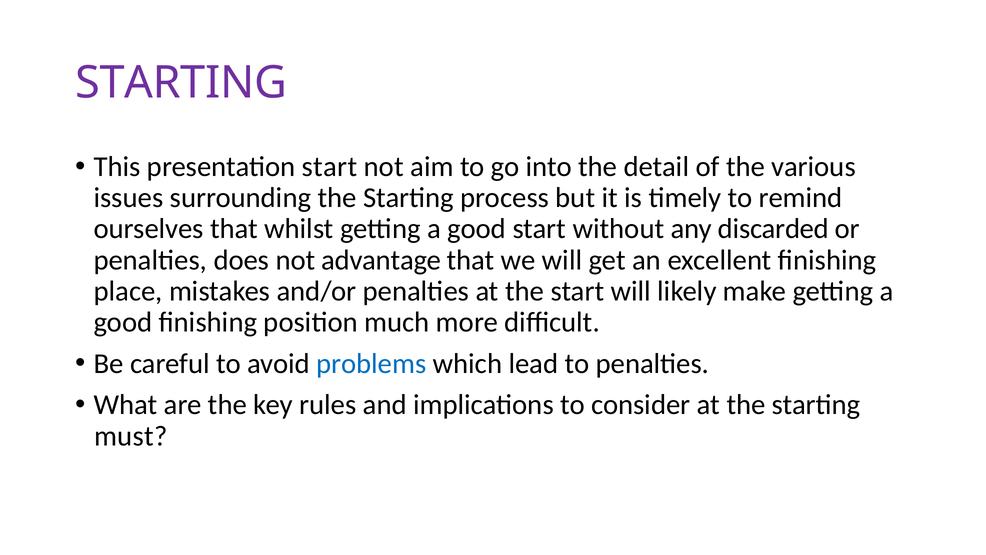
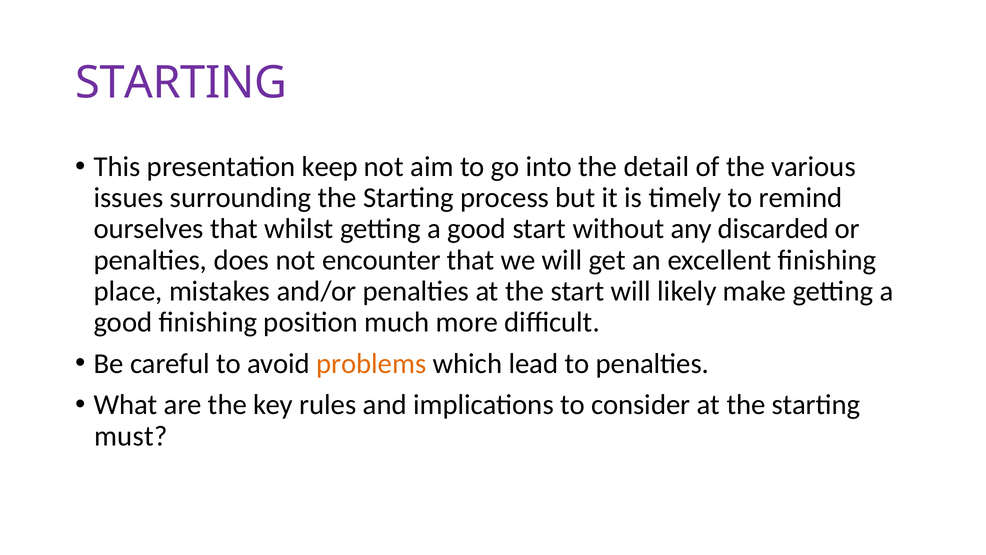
presentation start: start -> keep
advantage: advantage -> encounter
problems colour: blue -> orange
